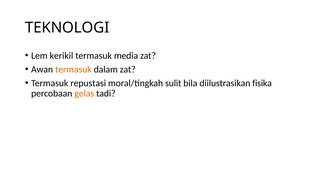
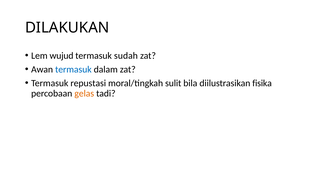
TEKNOLOGI: TEKNOLOGI -> DILAKUKAN
kerikil: kerikil -> wujud
media: media -> sudah
termasuk at (73, 69) colour: orange -> blue
